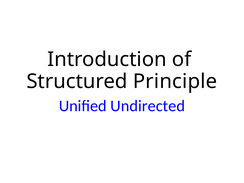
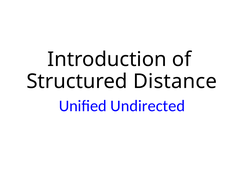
Principle: Principle -> Distance
